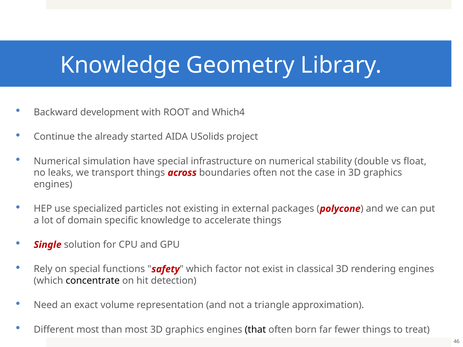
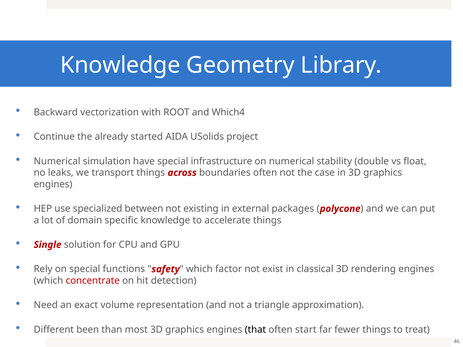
development: development -> vectorization
particles: particles -> between
concentrate colour: black -> red
Different most: most -> been
born: born -> start
